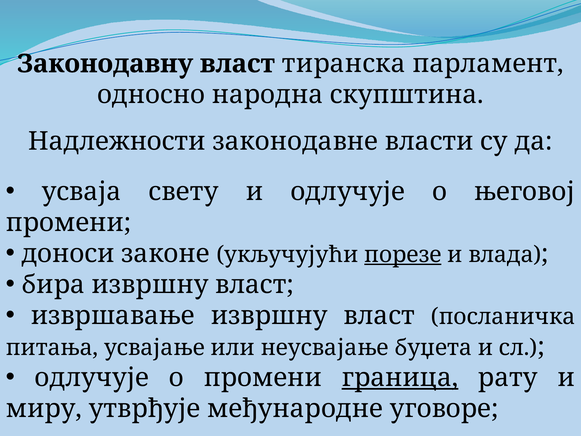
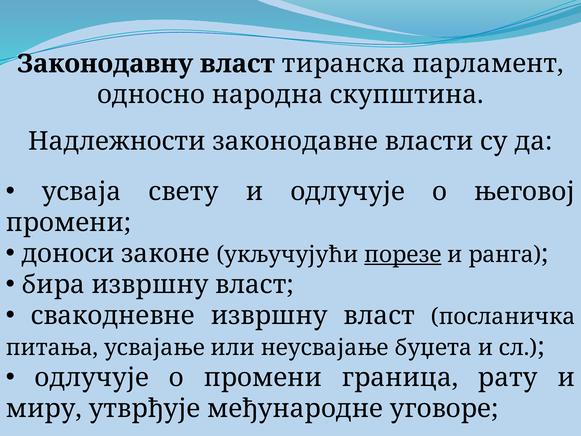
влада: влада -> ранга
извршавање: извршавање -> свакодневне
граница underline: present -> none
